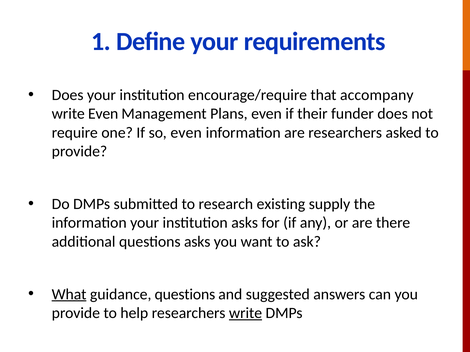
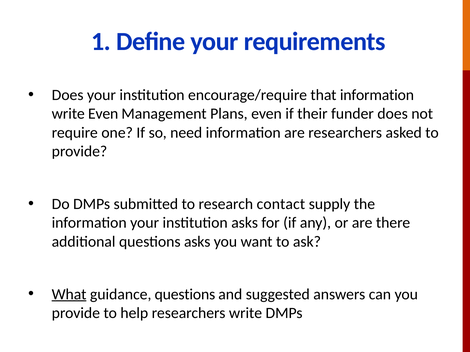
that accompany: accompany -> information
so even: even -> need
existing: existing -> contact
write at (245, 313) underline: present -> none
